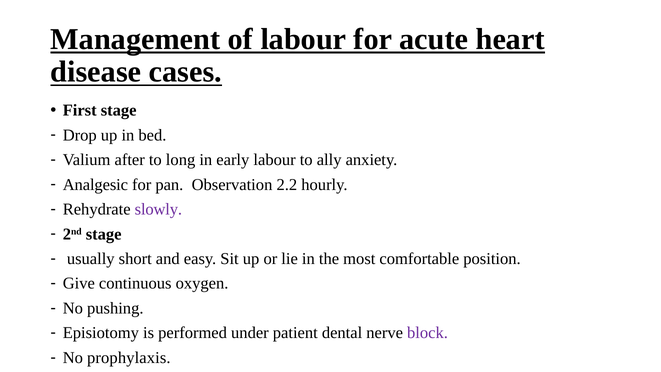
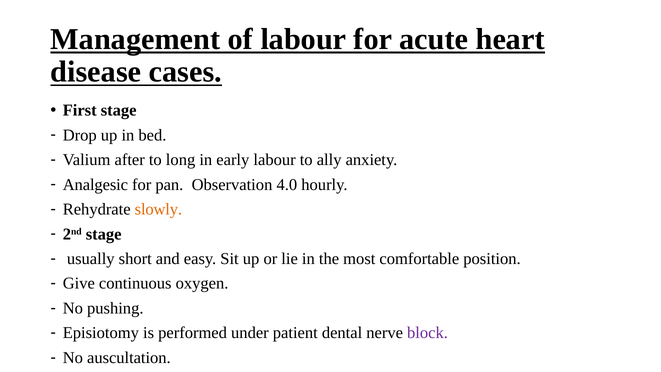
2.2: 2.2 -> 4.0
slowly colour: purple -> orange
prophylaxis: prophylaxis -> auscultation
